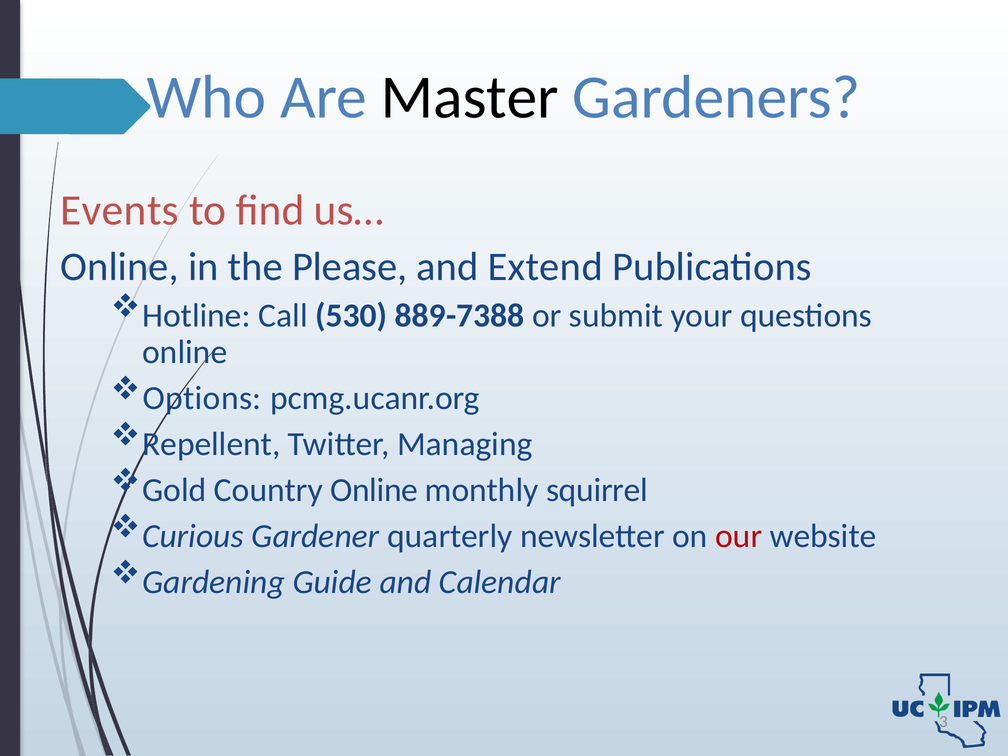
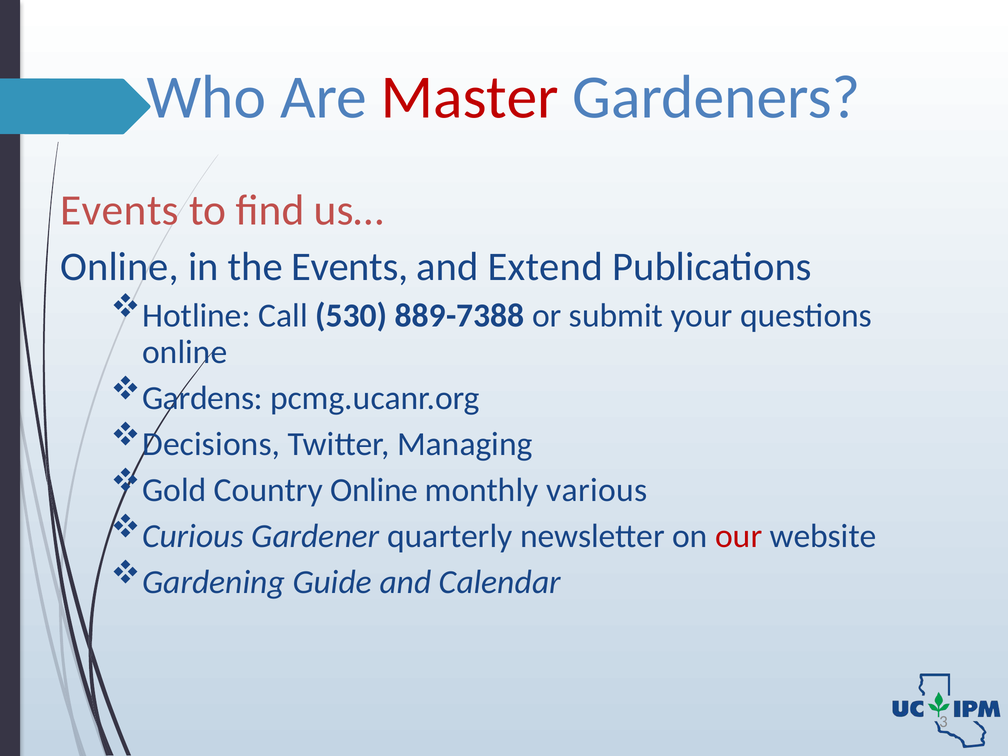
Master colour: black -> red
the Please: Please -> Events
Options: Options -> Gardens
Repellent: Repellent -> Decisions
squirrel: squirrel -> various
